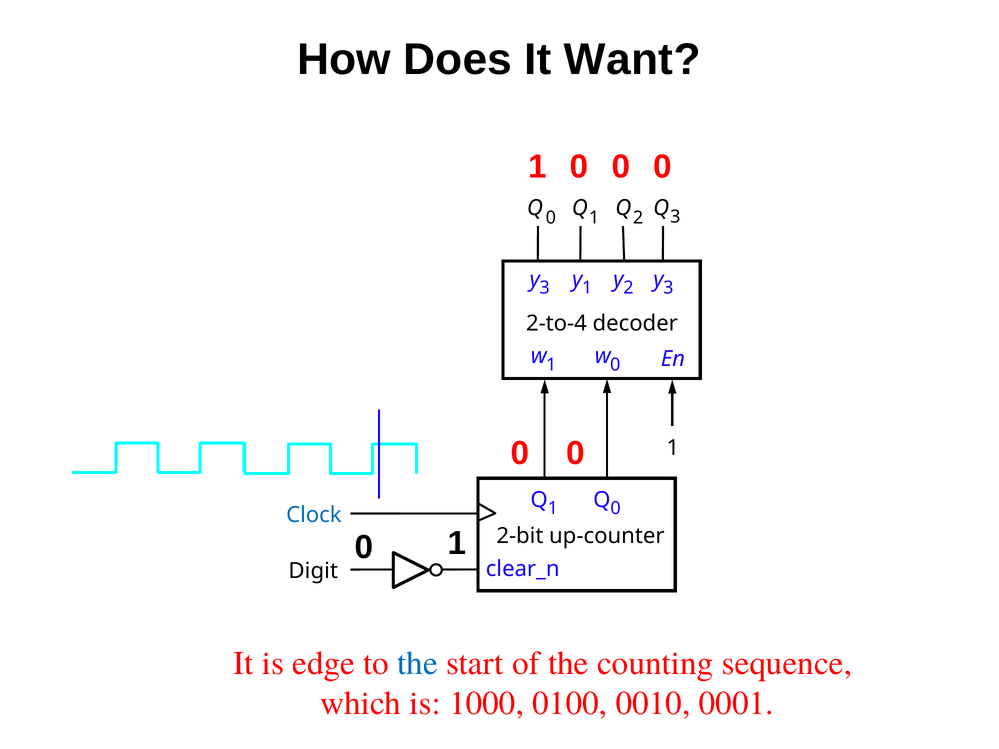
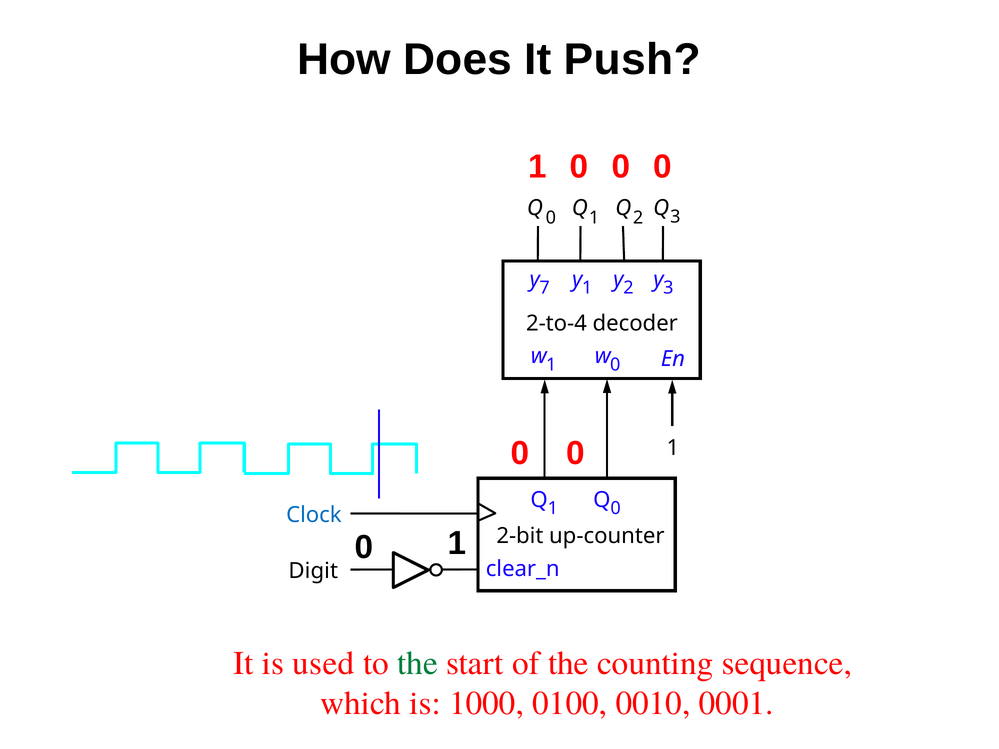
Want: Want -> Push
3 at (545, 288): 3 -> 7
edge: edge -> used
the at (418, 664) colour: blue -> green
